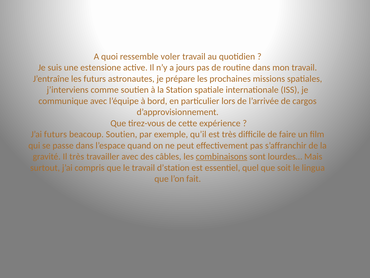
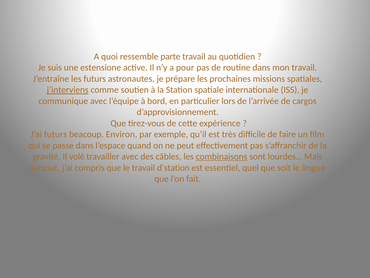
voler: voler -> parte
jours: jours -> pour
j’interviens underline: none -> present
beacoup Soutien: Soutien -> Environ
Il très: très -> volé
